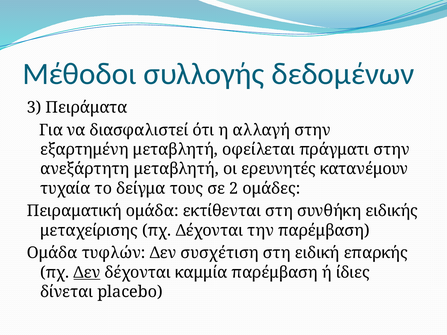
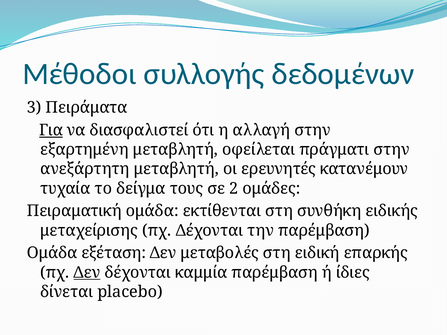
Για underline: none -> present
τυφλών: τυφλών -> εξέταση
συσχέτιση: συσχέτιση -> μεταβολές
